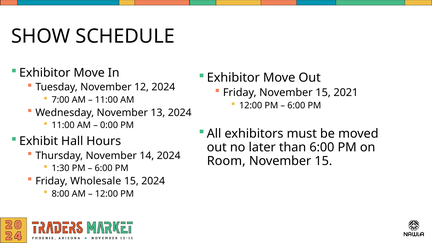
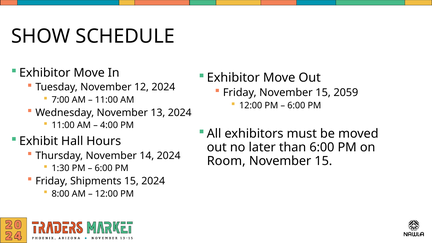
2021: 2021 -> 2059
0:00: 0:00 -> 4:00
Wholesale: Wholesale -> Shipments
